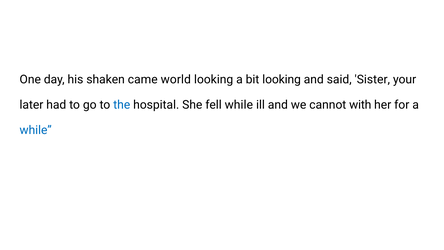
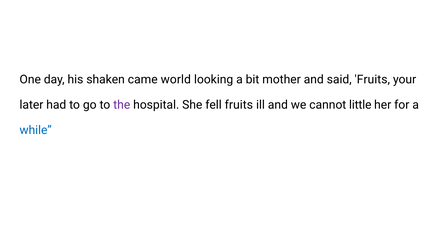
bit looking: looking -> mother
said Sister: Sister -> Fruits
the colour: blue -> purple
fell while: while -> fruits
with: with -> little
